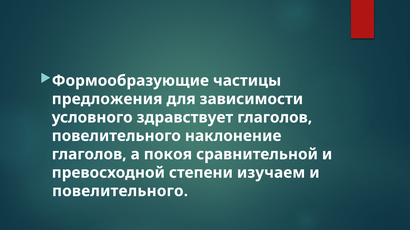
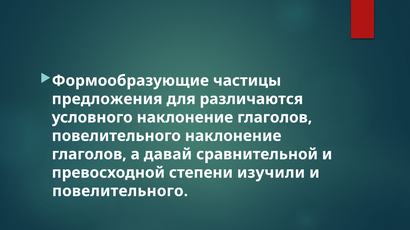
зависимости: зависимости -> различаются
условного здравствует: здравствует -> наклонение
покоя: покоя -> давай
изучаем: изучаем -> изучили
